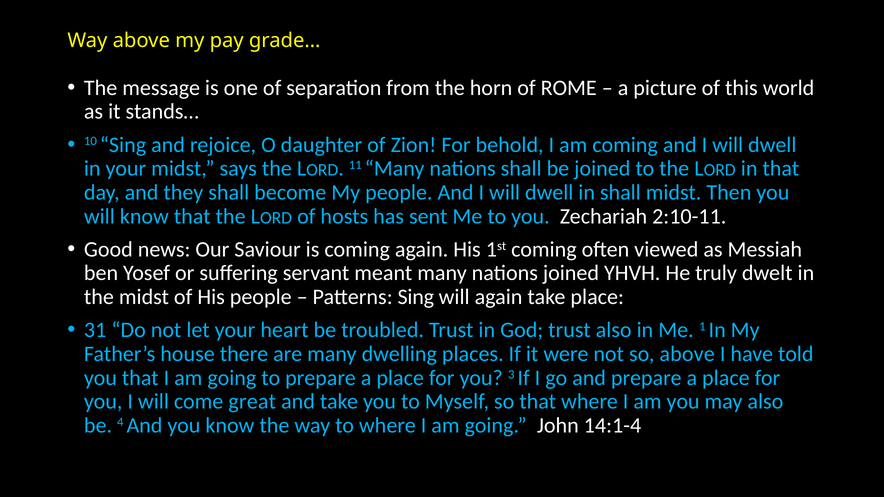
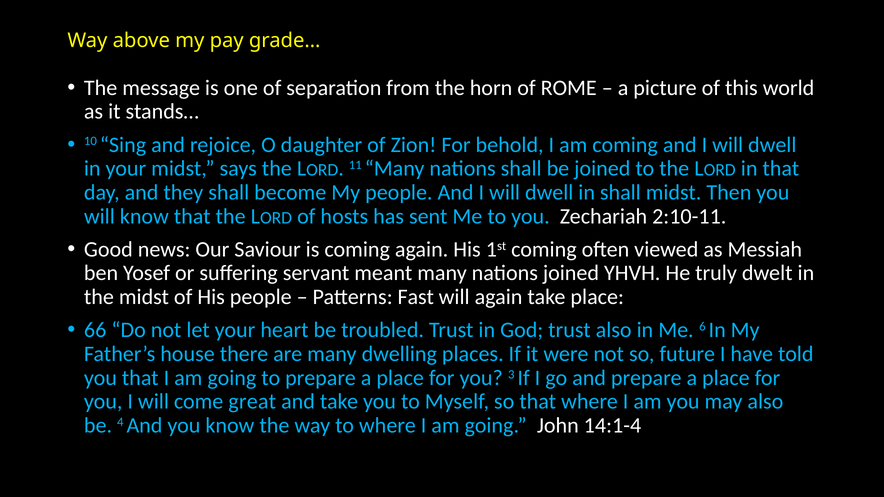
Patterns Sing: Sing -> Fast
31: 31 -> 66
1: 1 -> 6
so above: above -> future
